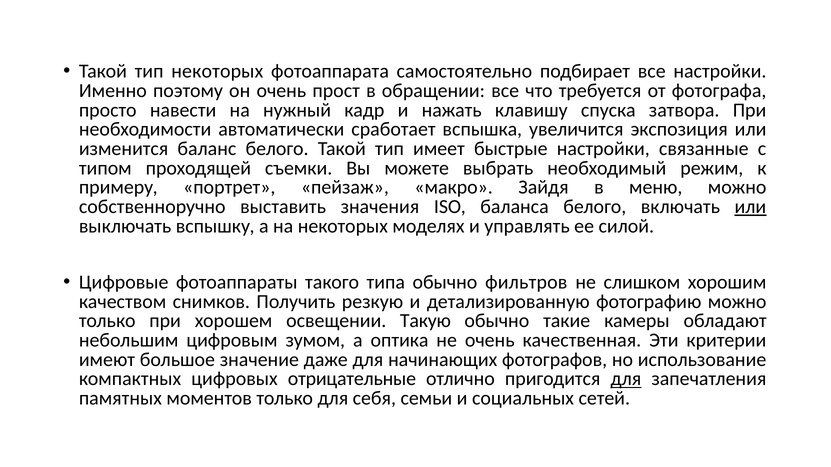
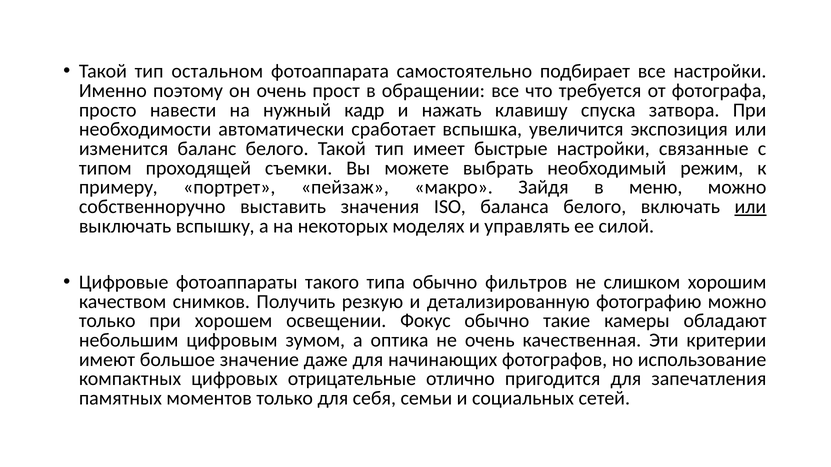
тип некоторых: некоторых -> остальном
Такую: Такую -> Фокус
для at (626, 379) underline: present -> none
